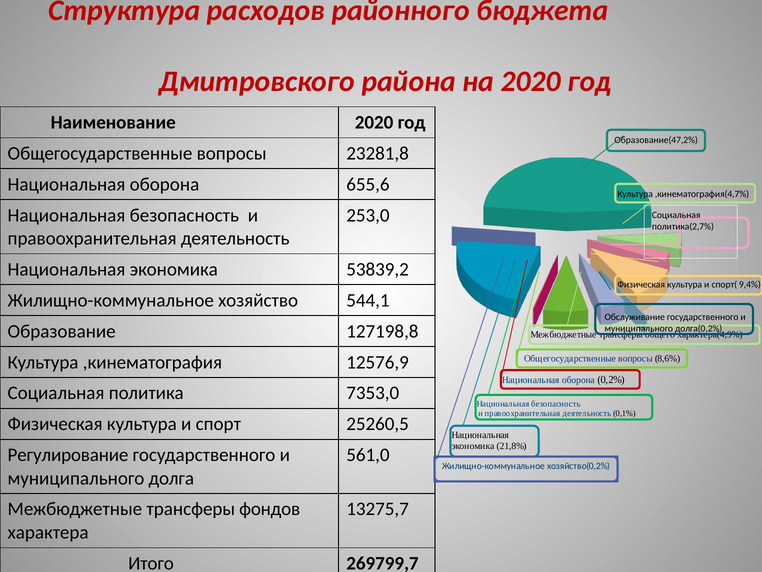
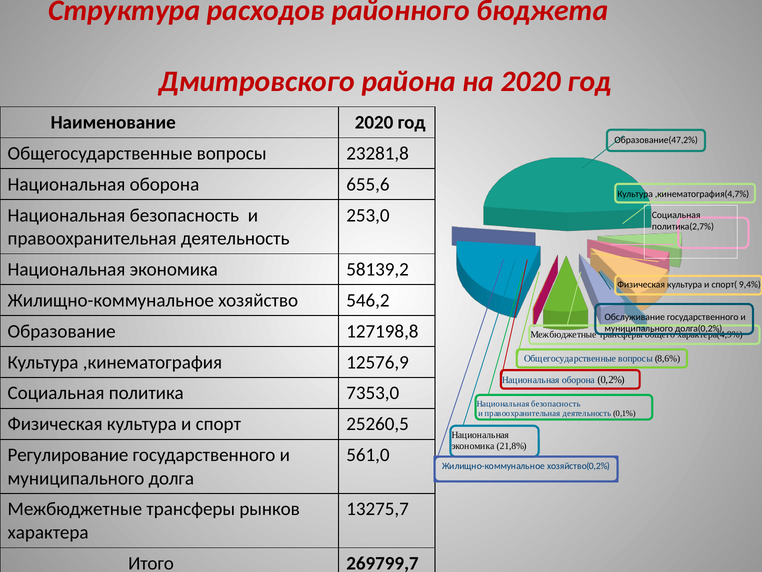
53839,2: 53839,2 -> 58139,2
544,1: 544,1 -> 546,2
фондов: фондов -> рынков
